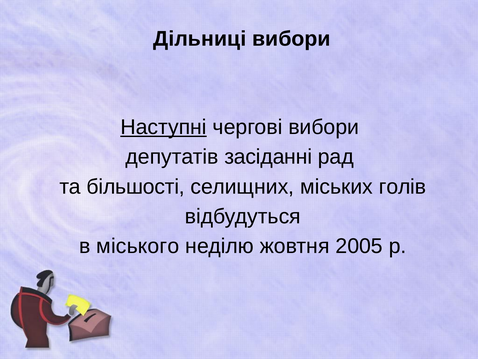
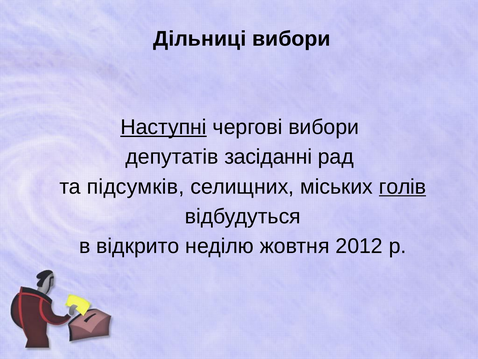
більшості: більшості -> підсумків
голів underline: none -> present
міського: міського -> відкрито
2005: 2005 -> 2012
